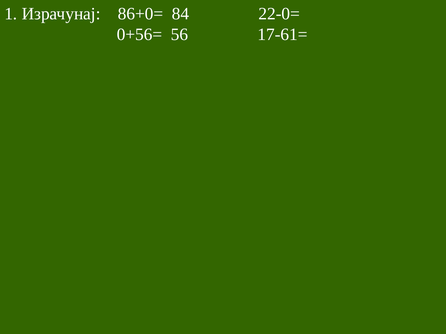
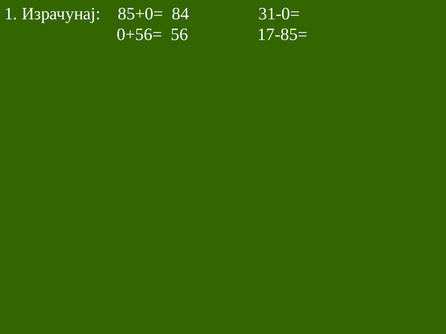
86+0=: 86+0= -> 85+0=
22-0=: 22-0= -> 31-0=
17-61=: 17-61= -> 17-85=
